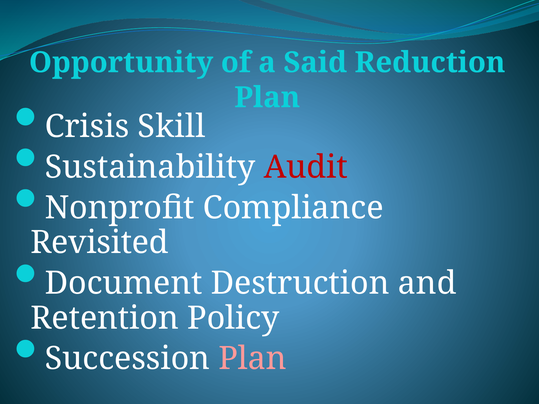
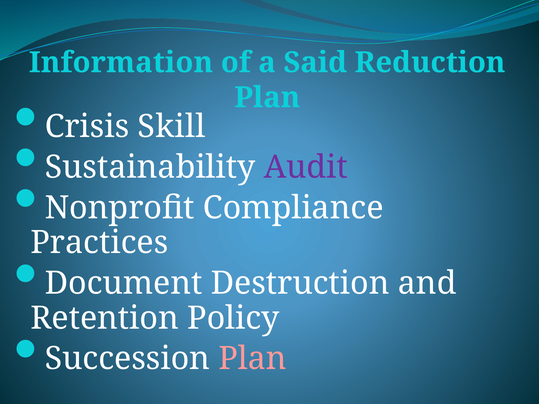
Opportunity: Opportunity -> Information
Audit colour: red -> purple
Revisited: Revisited -> Practices
